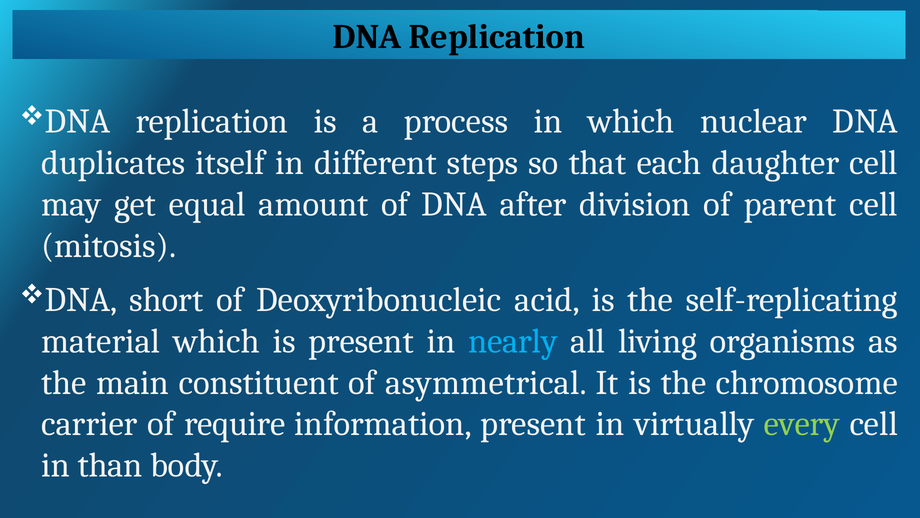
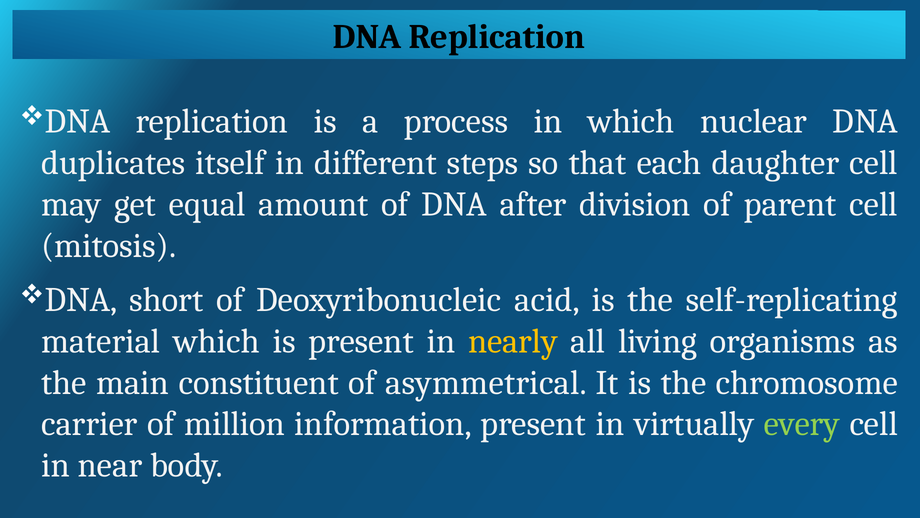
nearly colour: light blue -> yellow
require: require -> million
than: than -> near
